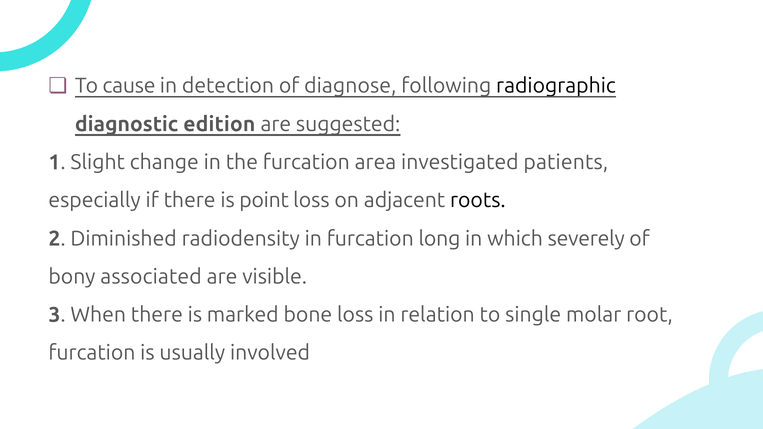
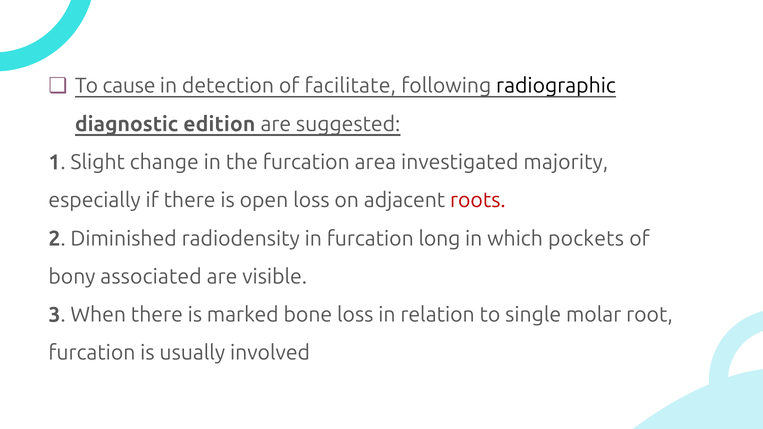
diagnose: diagnose -> facilitate
patients: patients -> majority
point: point -> open
roots colour: black -> red
severely: severely -> pockets
